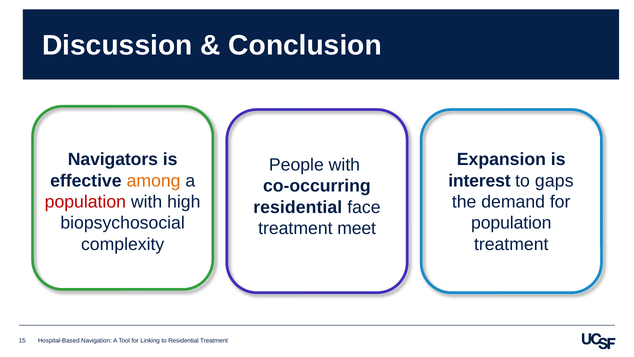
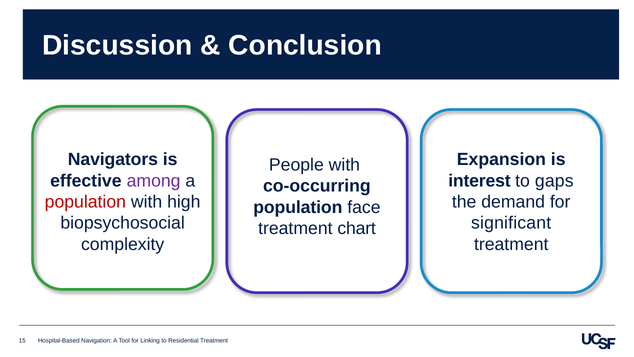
among colour: orange -> purple
residential at (298, 207): residential -> population
population at (511, 223): population -> significant
meet: meet -> chart
